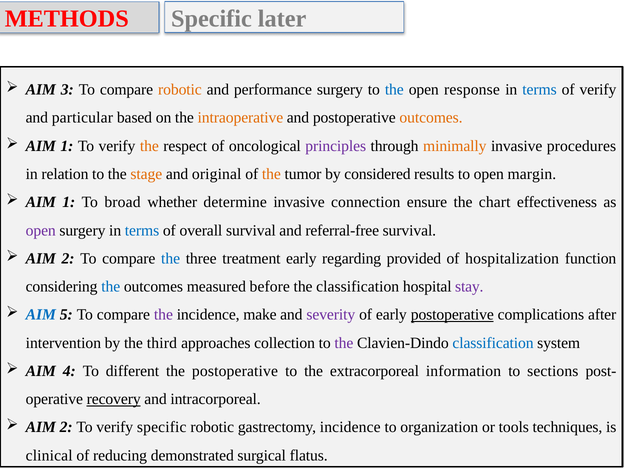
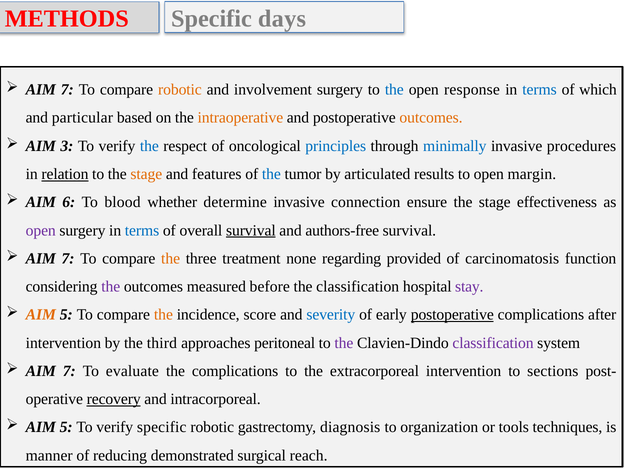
later: later -> days
3 at (67, 90): 3 -> 7
performance: performance -> involvement
of verify: verify -> which
1 at (67, 146): 1 -> 3
the at (149, 146) colour: orange -> blue
principles colour: purple -> blue
minimally colour: orange -> blue
relation underline: none -> present
original: original -> features
the at (271, 174) colour: orange -> blue
considered: considered -> articulated
1 at (69, 202): 1 -> 6
broad: broad -> blood
ensure the chart: chart -> stage
survival at (251, 230) underline: none -> present
referral-free: referral-free -> authors-free
2 at (68, 258): 2 -> 7
the at (171, 258) colour: blue -> orange
treatment early: early -> none
hospitalization: hospitalization -> carcinomatosis
the at (111, 286) colour: blue -> purple
AIM at (41, 315) colour: blue -> orange
the at (163, 315) colour: purple -> orange
make: make -> score
severity colour: purple -> blue
collection: collection -> peritoneal
classification at (493, 343) colour: blue -> purple
4 at (69, 371): 4 -> 7
different: different -> evaluate
the postoperative: postoperative -> complications
extracorporeal information: information -> intervention
2 at (66, 427): 2 -> 5
gastrectomy incidence: incidence -> diagnosis
clinical: clinical -> manner
flatus: flatus -> reach
